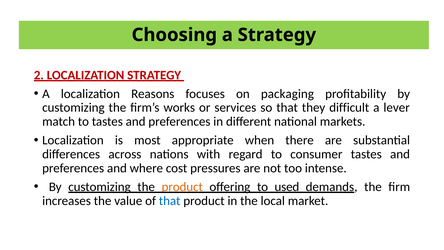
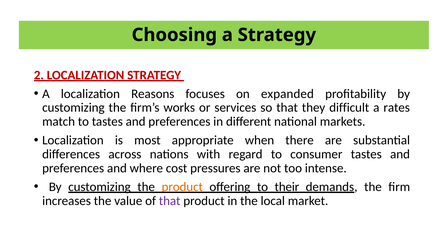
packaging: packaging -> expanded
lever: lever -> rates
used: used -> their
that at (170, 201) colour: blue -> purple
